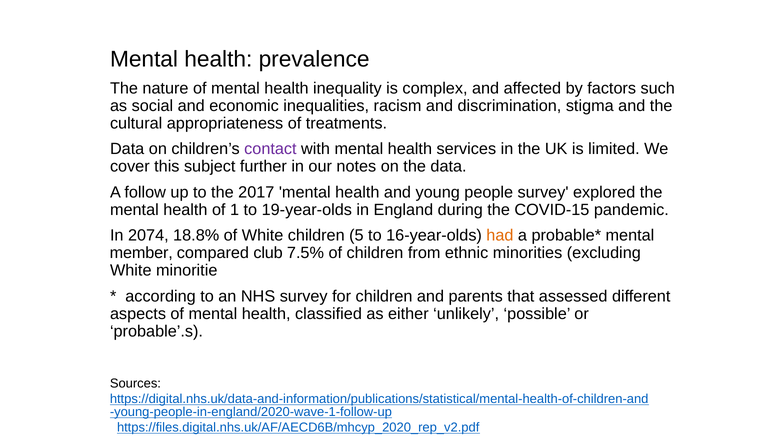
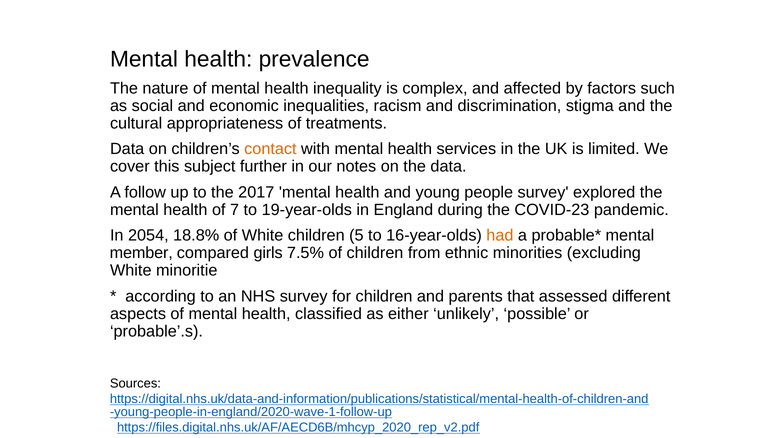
contact colour: purple -> orange
1: 1 -> 7
COVID-15: COVID-15 -> COVID-23
2074: 2074 -> 2054
club: club -> girls
